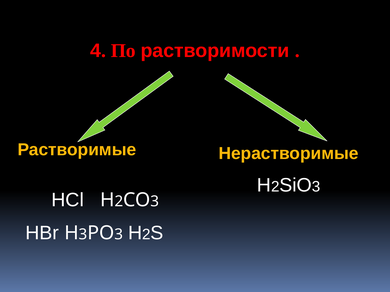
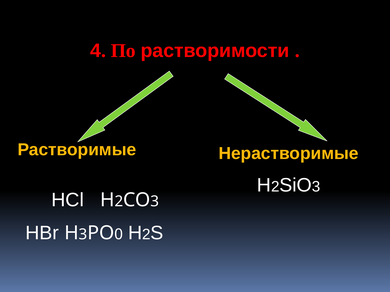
3 at (119, 235): 3 -> 0
